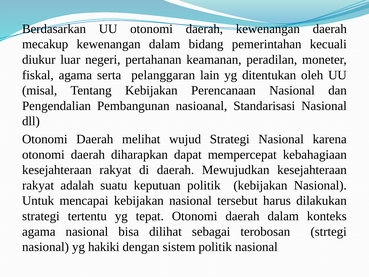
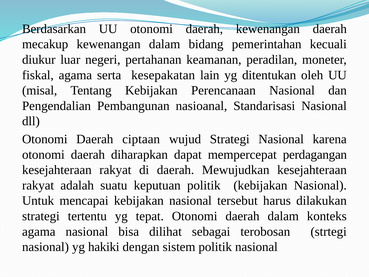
pelanggaran: pelanggaran -> kesepakatan
melihat: melihat -> ciptaan
kebahagiaan: kebahagiaan -> perdagangan
